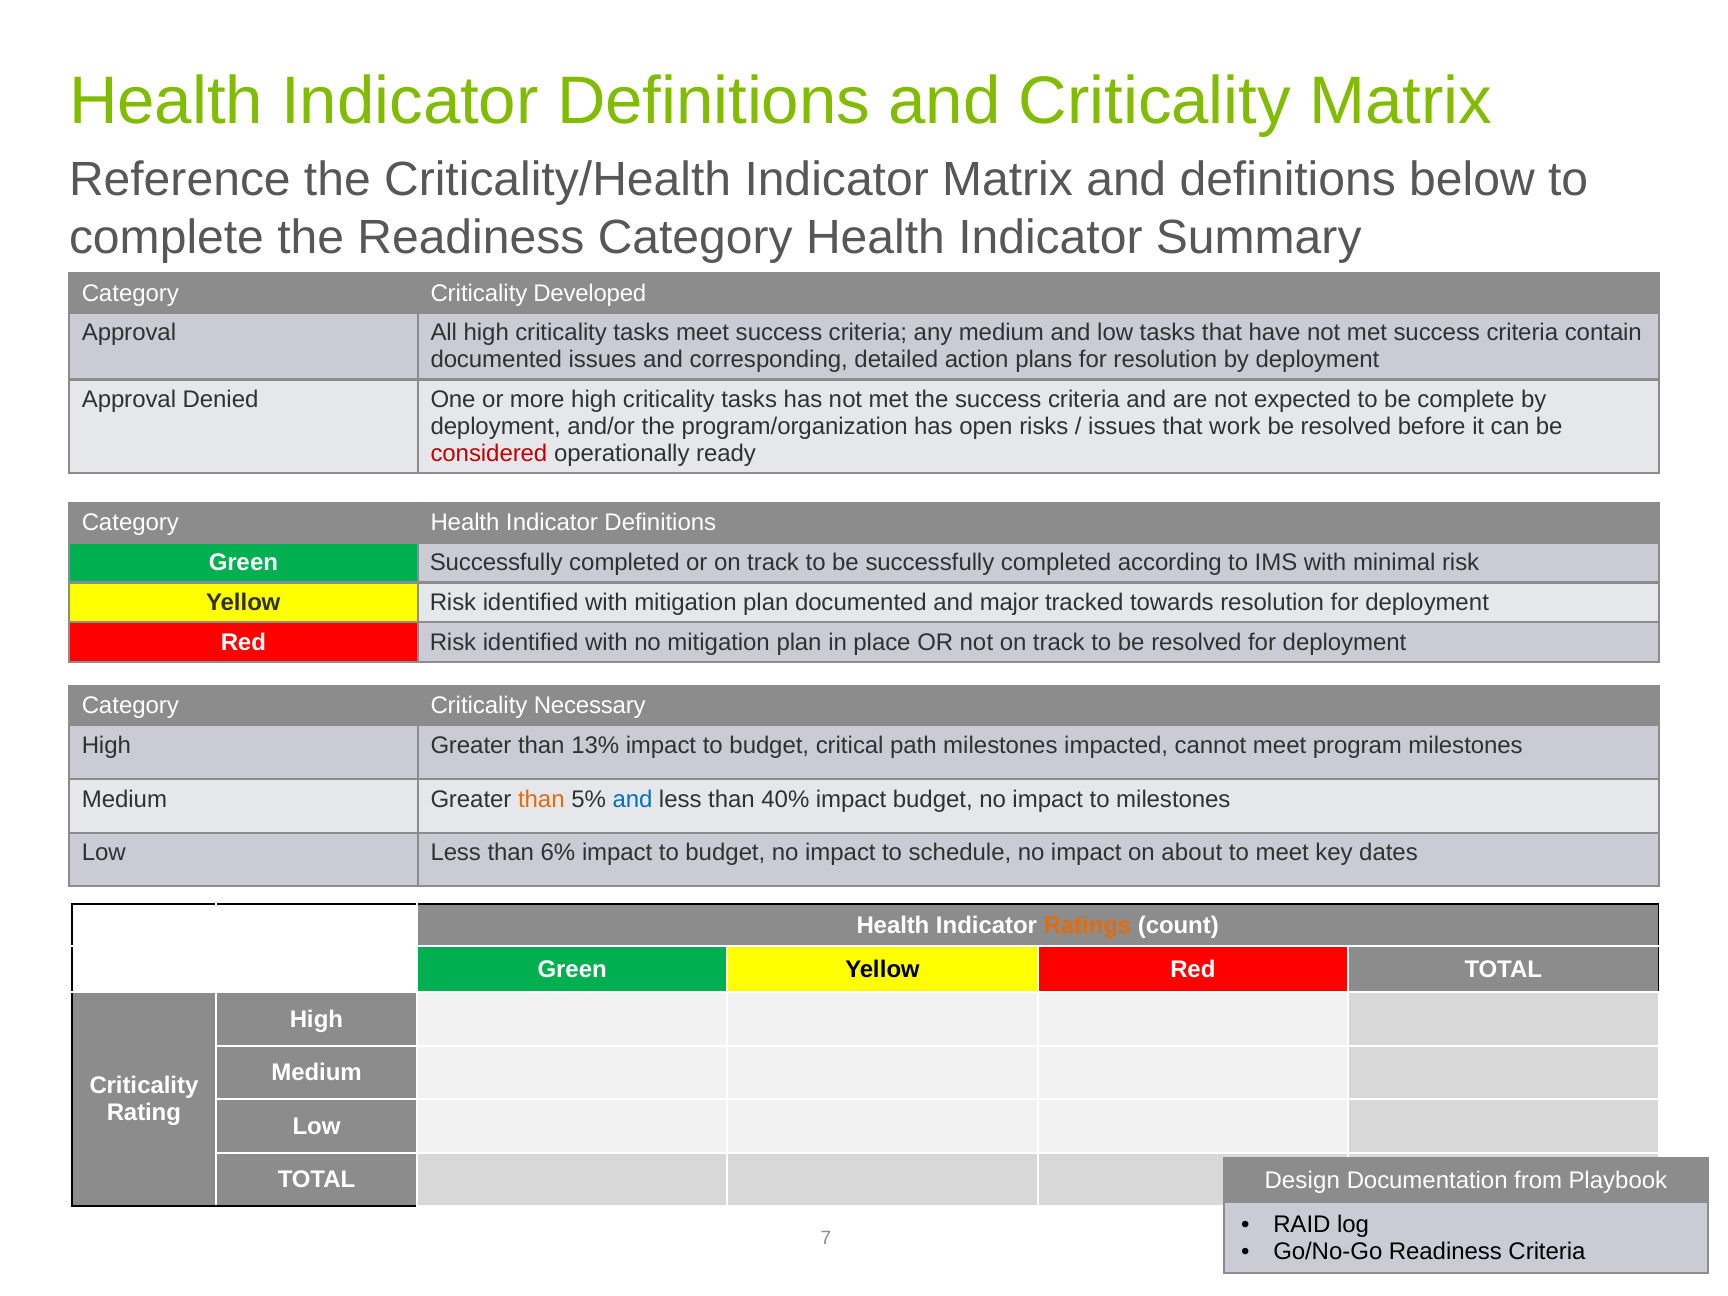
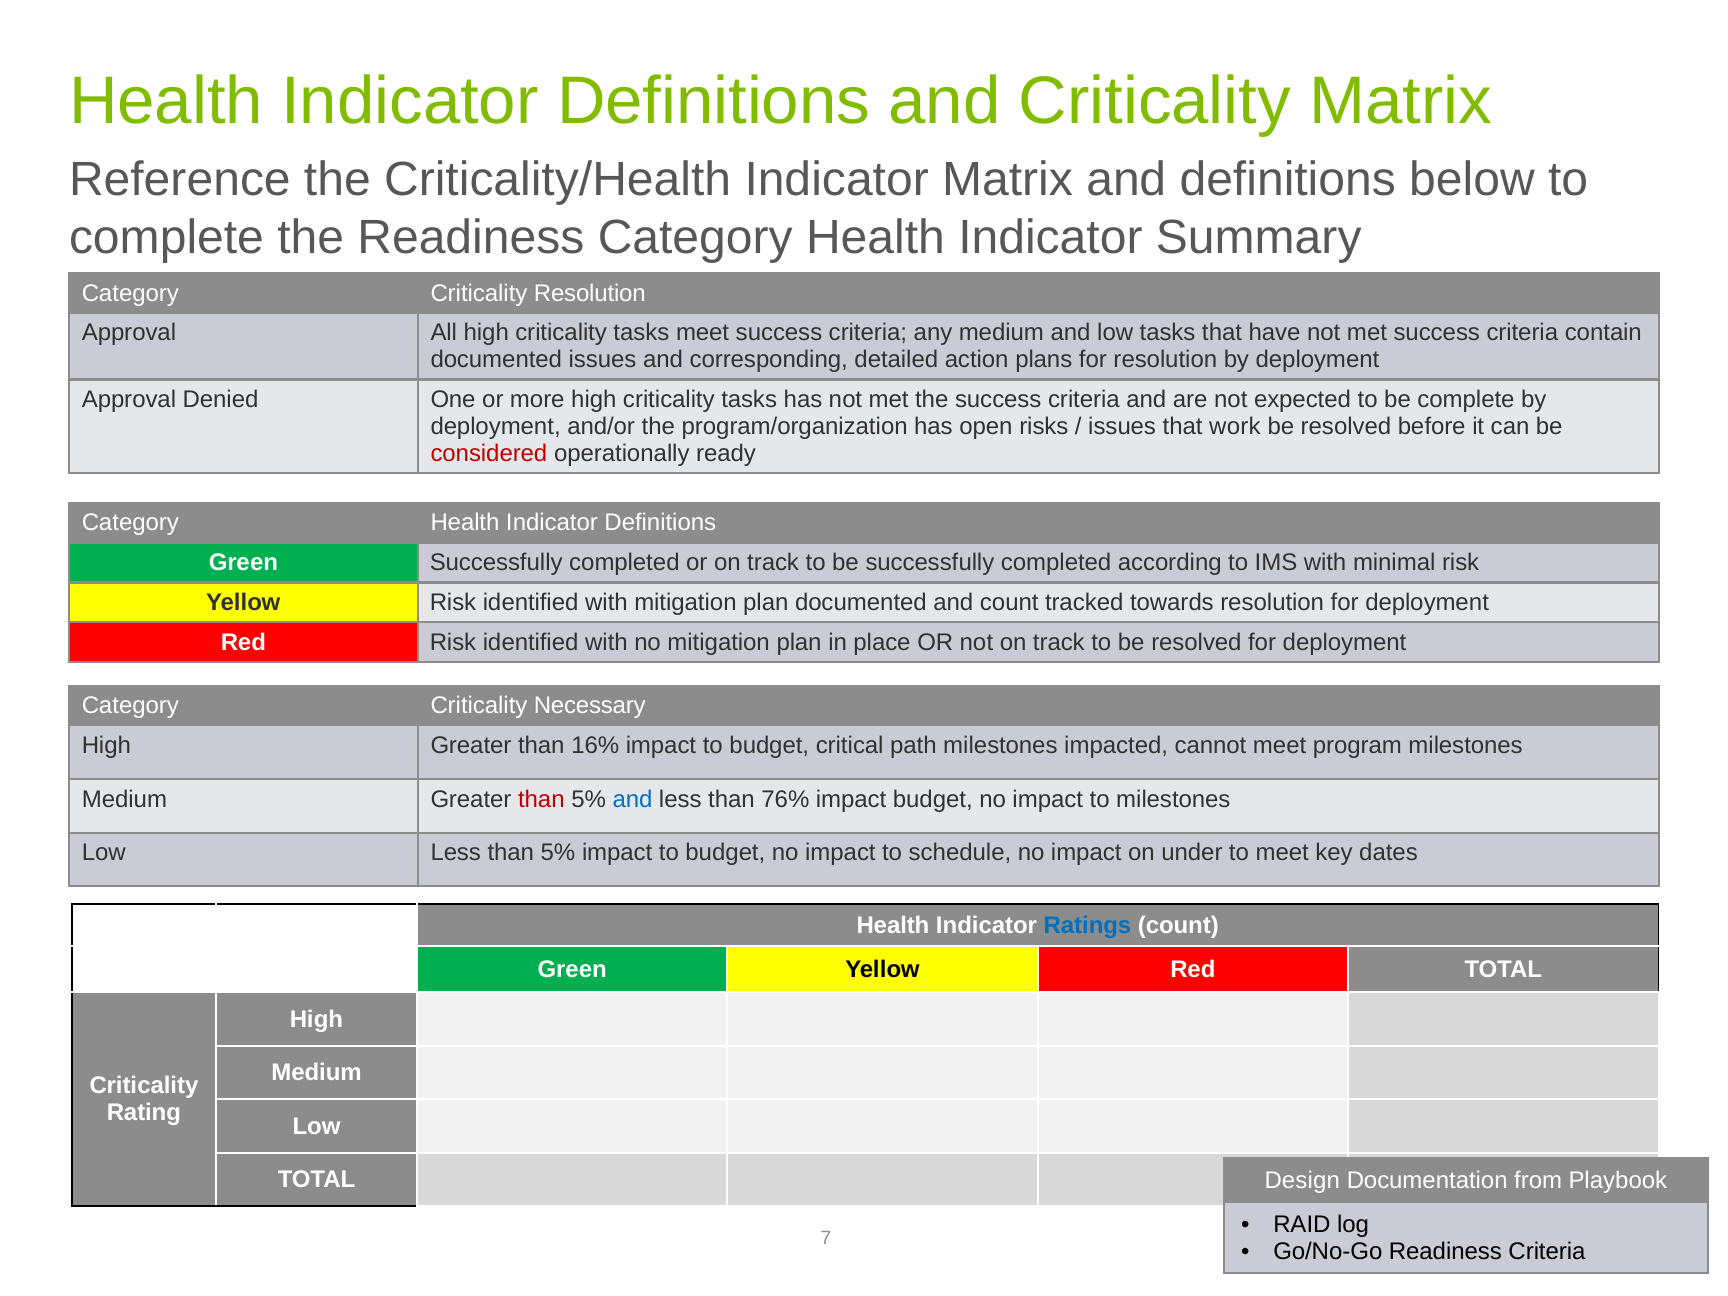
Criticality Developed: Developed -> Resolution
and major: major -> count
13%: 13% -> 16%
than at (541, 799) colour: orange -> red
40%: 40% -> 76%
Less than 6%: 6% -> 5%
about: about -> under
Ratings colour: orange -> blue
